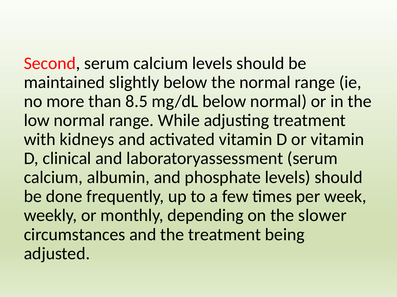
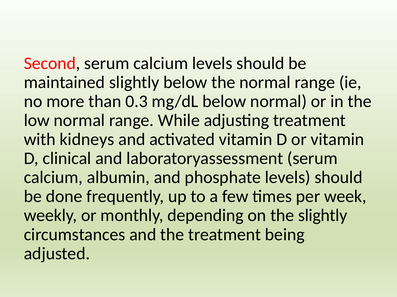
8.5: 8.5 -> 0.3
the slower: slower -> slightly
